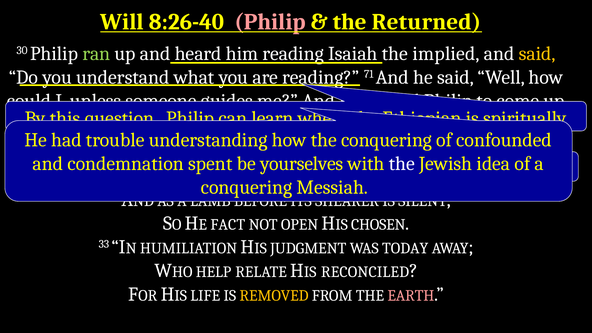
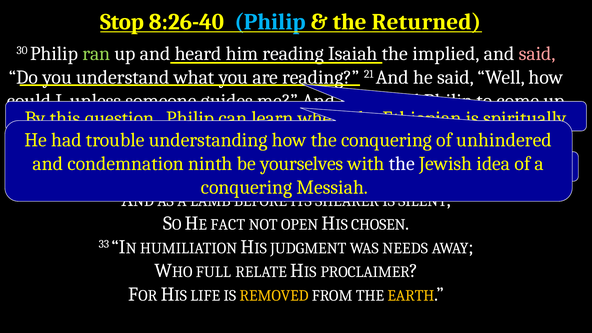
Will: Will -> Stop
Philip at (270, 22) colour: pink -> light blue
said at (537, 54) colour: yellow -> pink
71: 71 -> 21
confounded: confounded -> unhindered
spent: spent -> ninth
TODAY: TODAY -> NEEDS
HELP: HELP -> FULL
RECONCILED: RECONCILED -> PROCLAIMER
EARTH colour: pink -> yellow
